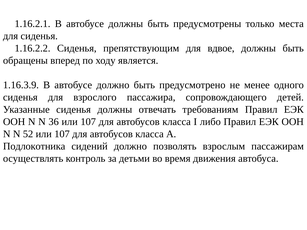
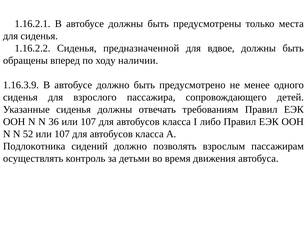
препятствующим: препятствующим -> предназначенной
является: является -> наличии
